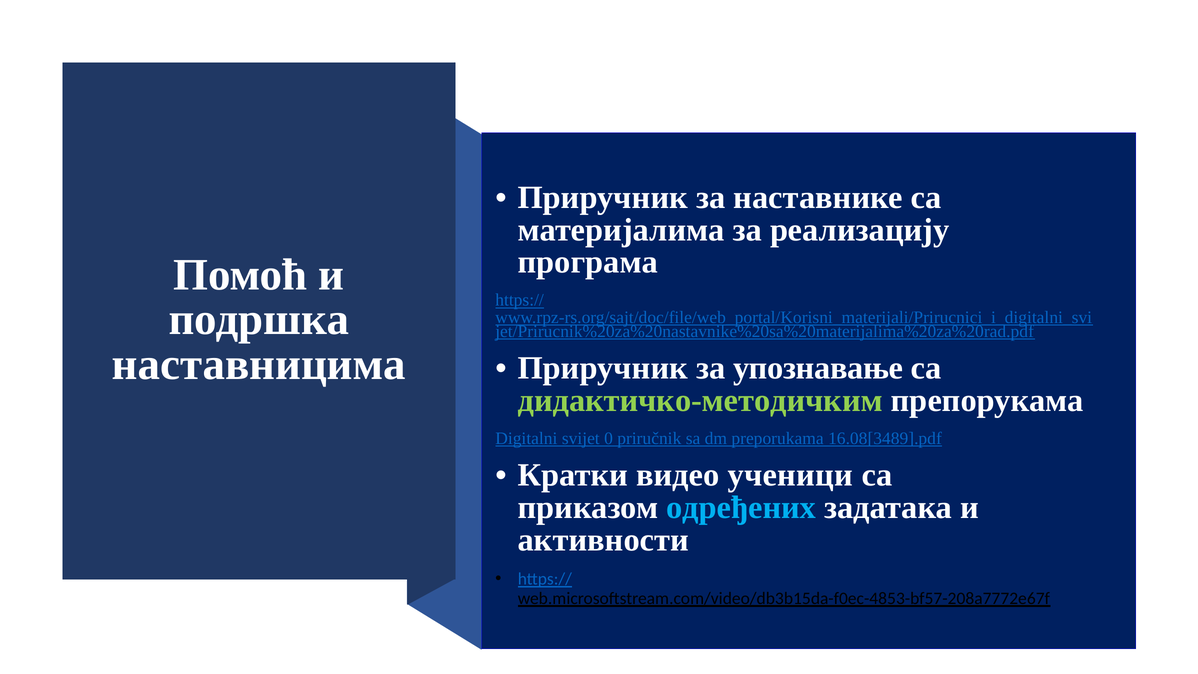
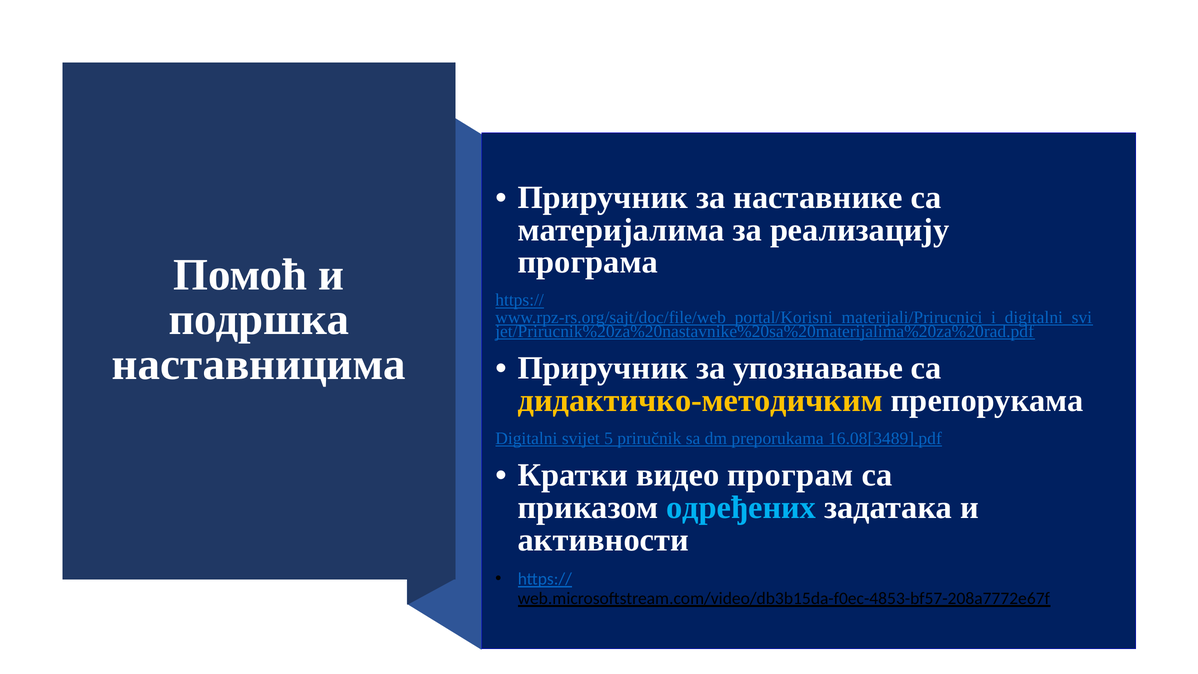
дидактичко-методичким colour: light green -> yellow
0: 0 -> 5
ученици: ученици -> програм
